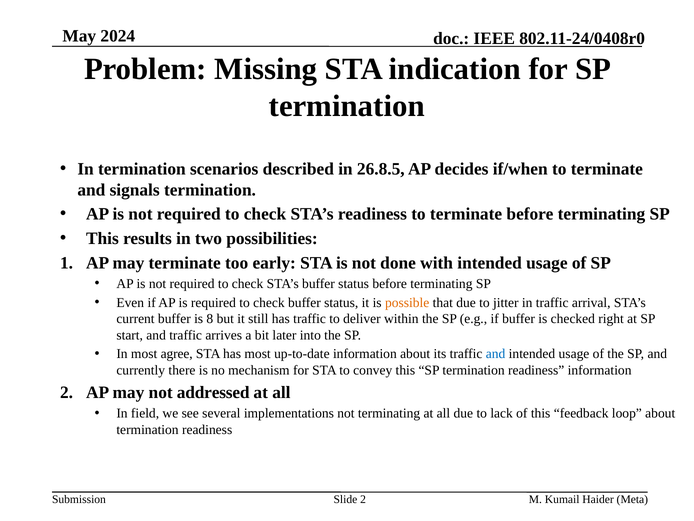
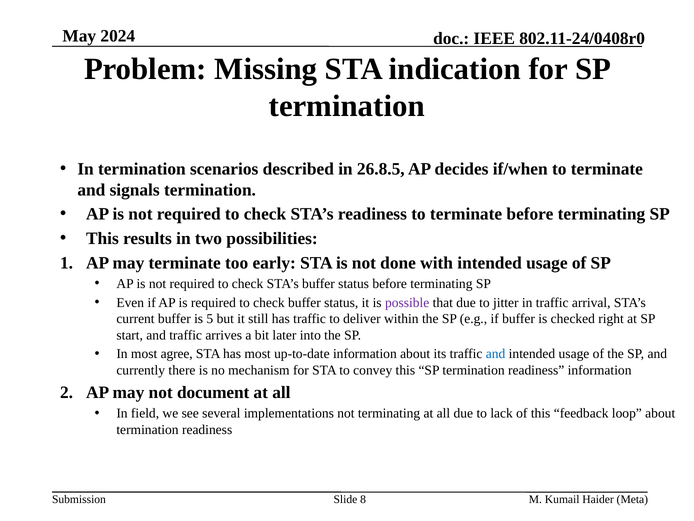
possible colour: orange -> purple
8: 8 -> 5
addressed: addressed -> document
Slide 2: 2 -> 8
